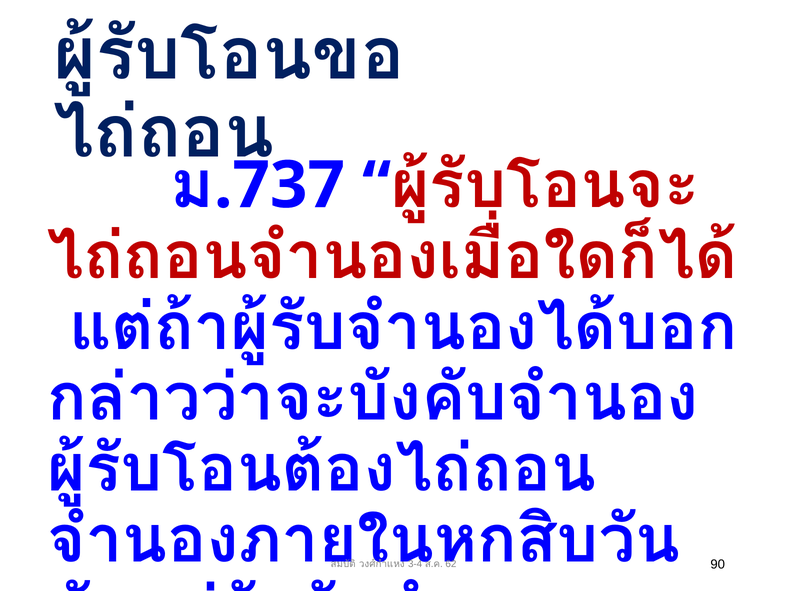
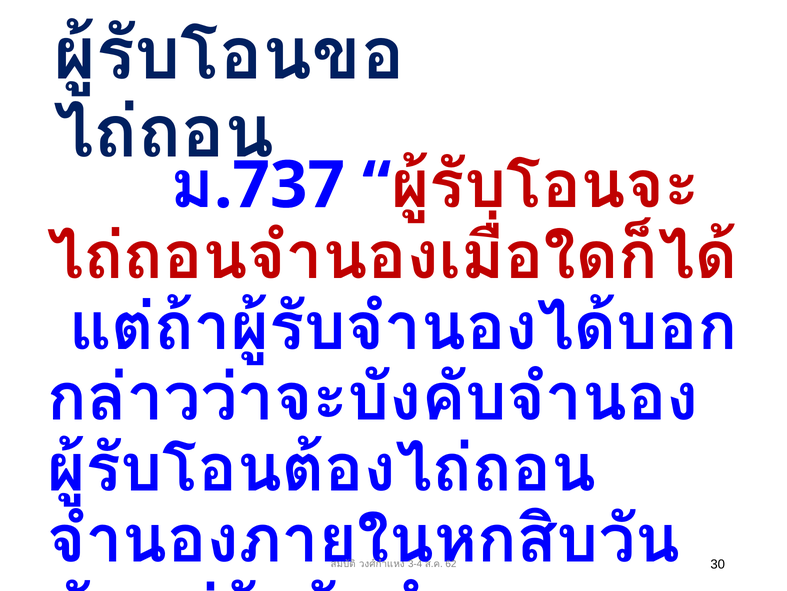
90: 90 -> 30
